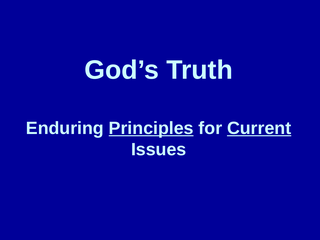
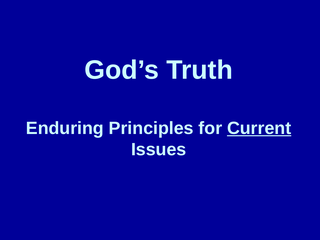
Principles underline: present -> none
